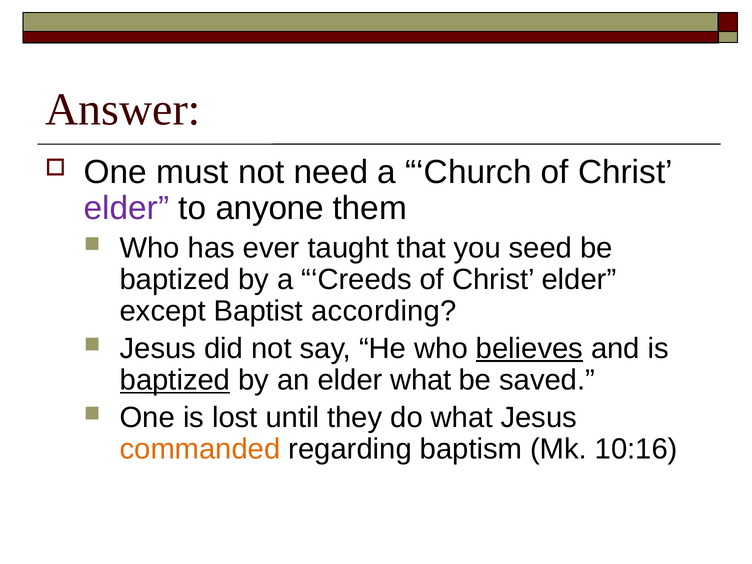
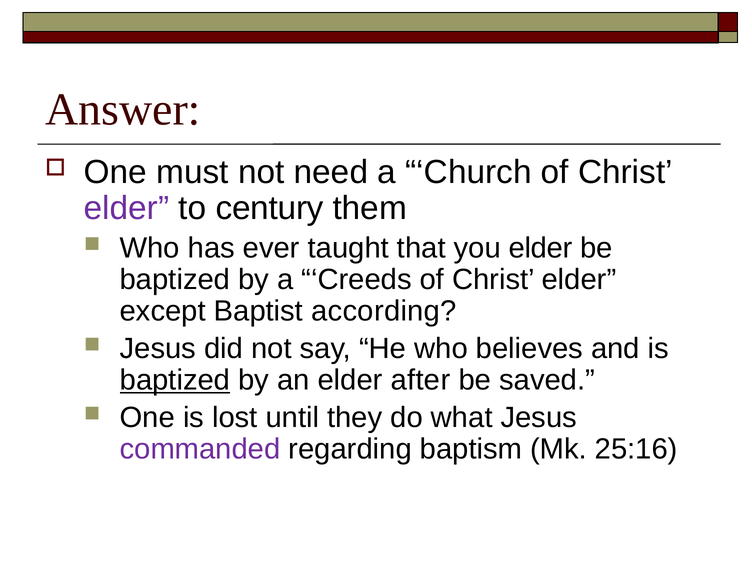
anyone: anyone -> century
you seed: seed -> elder
believes underline: present -> none
elder what: what -> after
commanded colour: orange -> purple
10:16: 10:16 -> 25:16
